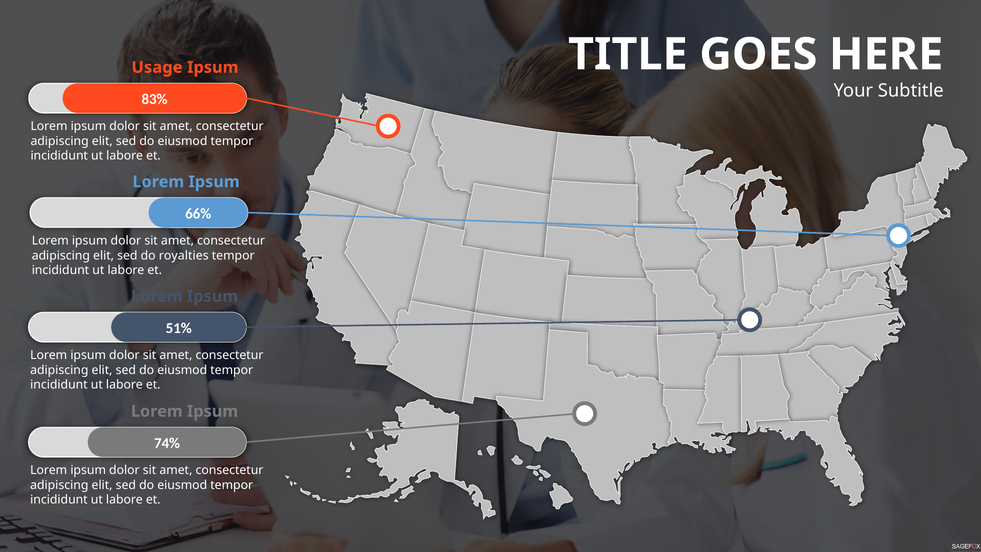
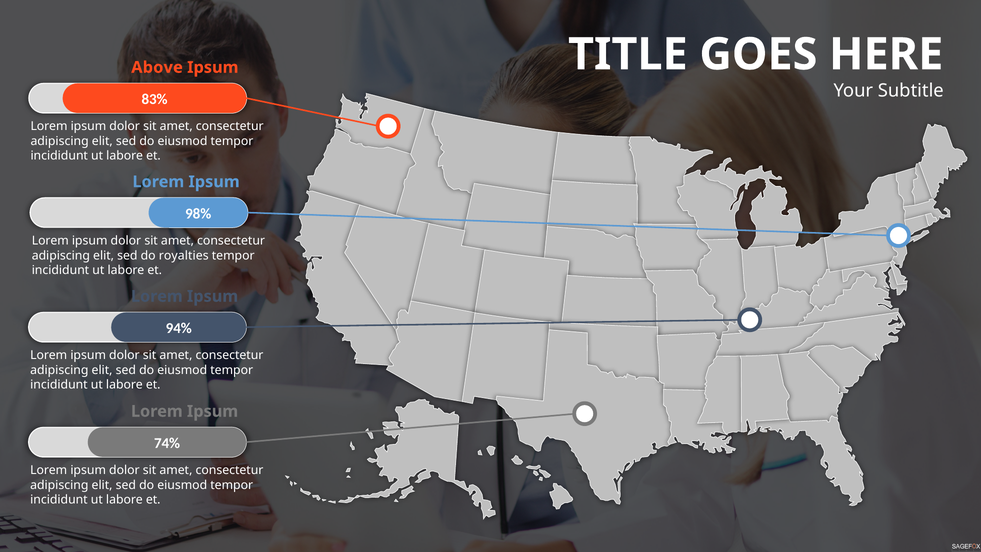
Usage: Usage -> Above
66%: 66% -> 98%
51%: 51% -> 94%
